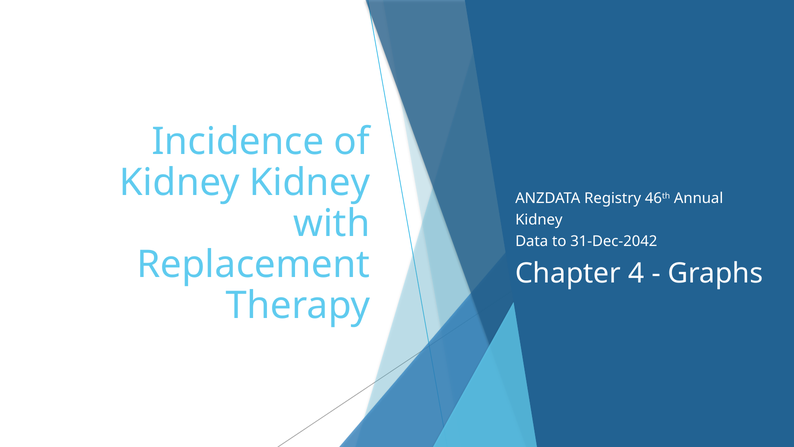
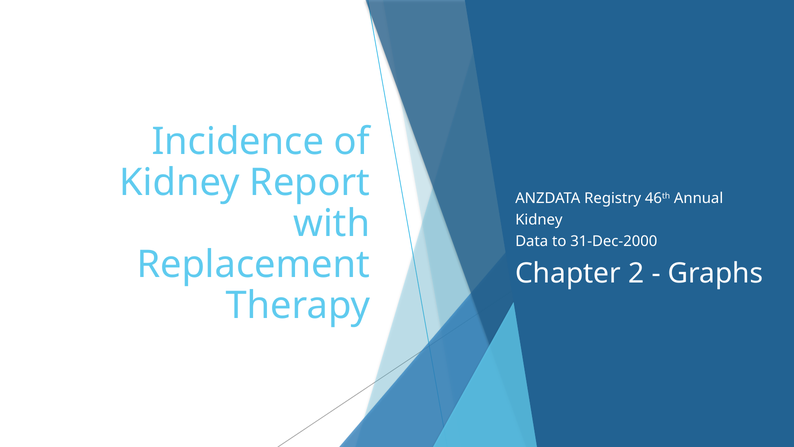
Kidney Kidney: Kidney -> Report
31-Dec-2042: 31-Dec-2042 -> 31-Dec-2000
4: 4 -> 2
